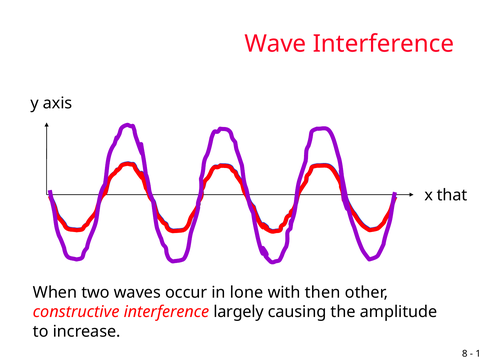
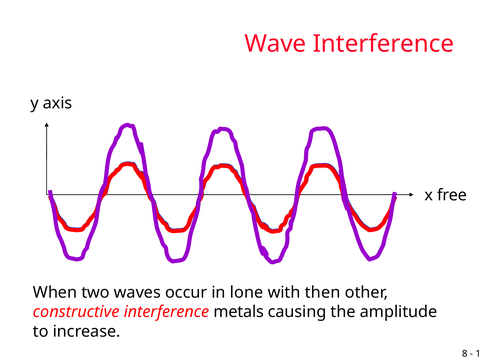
that: that -> free
largely: largely -> metals
